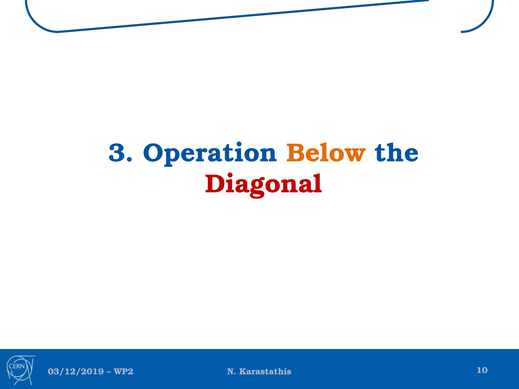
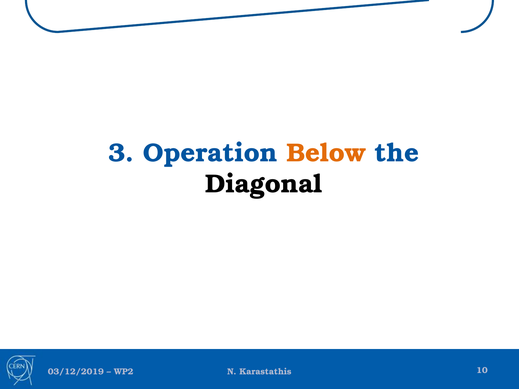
Diagonal colour: red -> black
